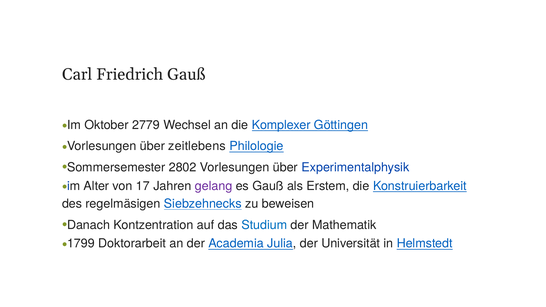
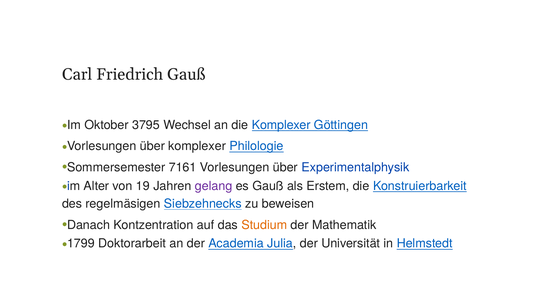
2779: 2779 -> 3795
über zeitlebens: zeitlebens -> komplexer
2802: 2802 -> 7161
17: 17 -> 19
Studium colour: blue -> orange
